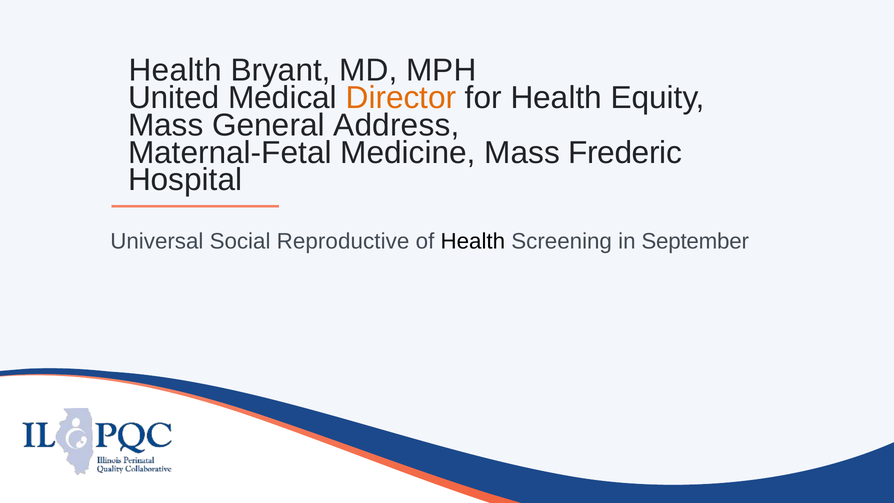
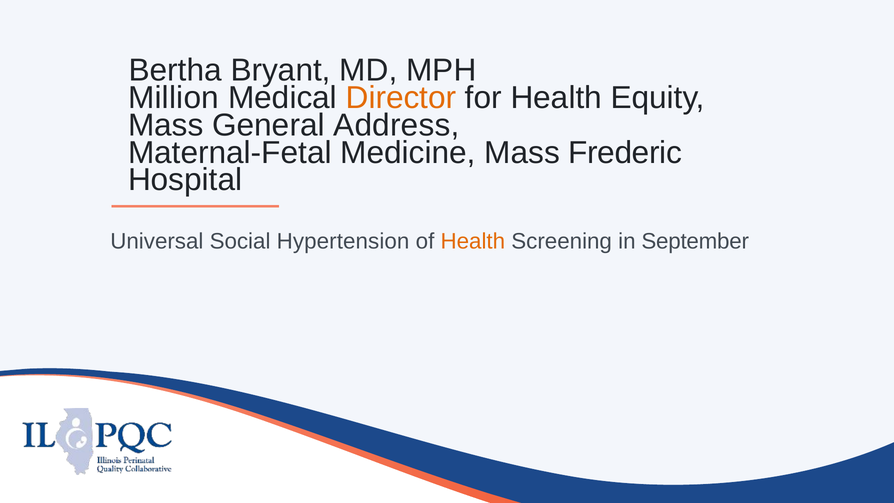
Health at (175, 70): Health -> Bertha
United: United -> Million
Reproductive: Reproductive -> Hypertension
Health at (473, 241) colour: black -> orange
